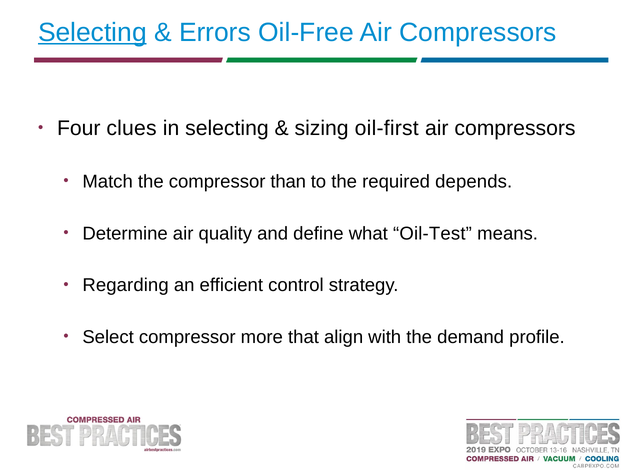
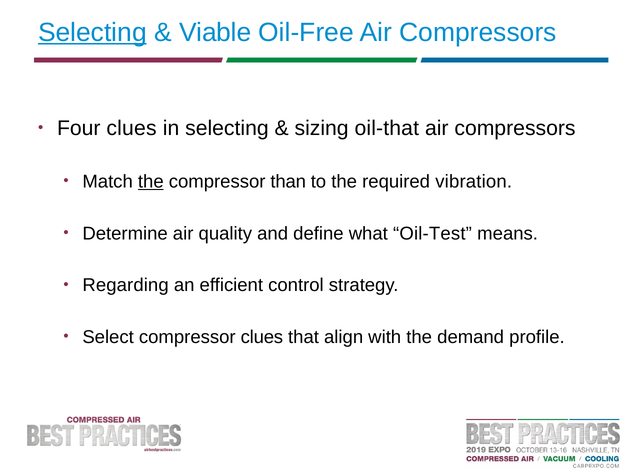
Errors: Errors -> Viable
oil-first: oil-first -> oil-that
the at (151, 182) underline: none -> present
depends: depends -> vibration
compressor more: more -> clues
